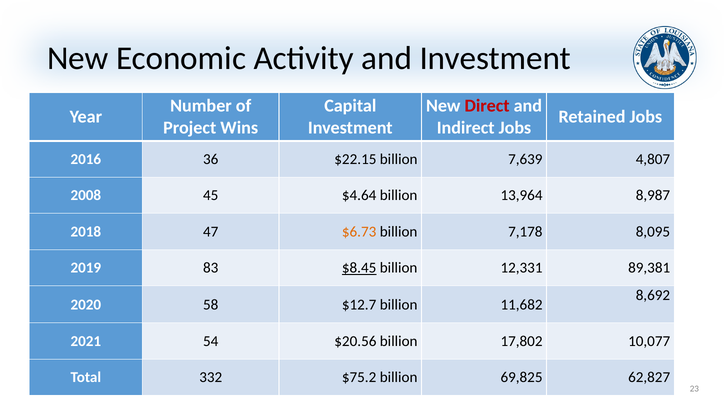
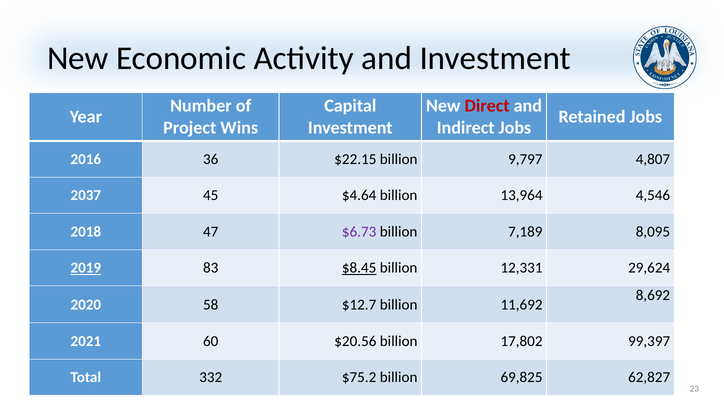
7,639: 7,639 -> 9,797
2008: 2008 -> 2037
8,987: 8,987 -> 4,546
$6.73 colour: orange -> purple
7,178: 7,178 -> 7,189
2019 underline: none -> present
89,381: 89,381 -> 29,624
11,682: 11,682 -> 11,692
54: 54 -> 60
10,077: 10,077 -> 99,397
